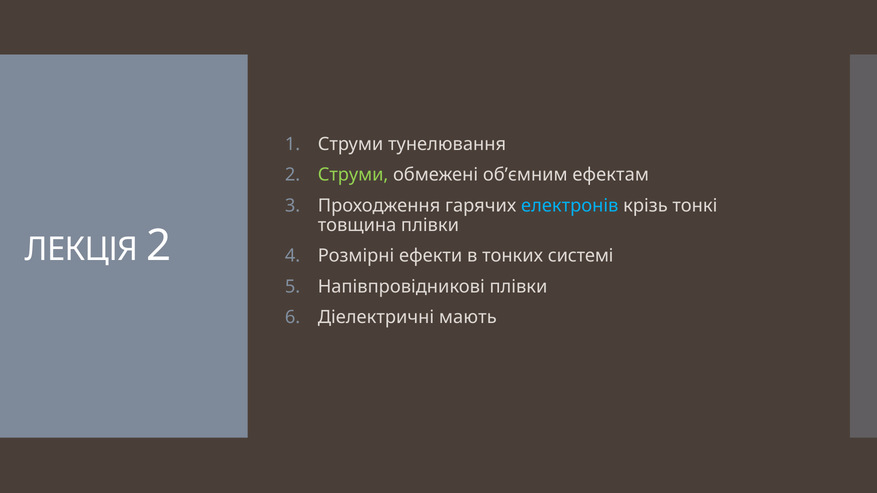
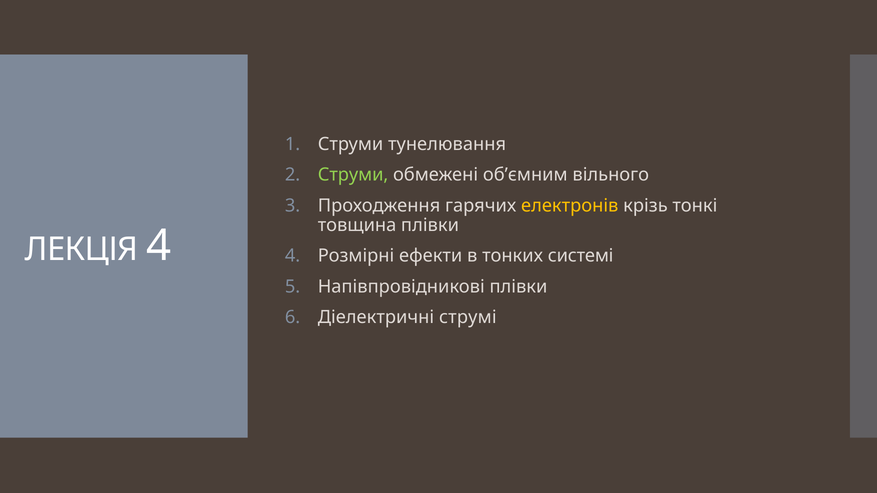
ефектам: ефектам -> вільного
електронів colour: light blue -> yellow
ЛЕКЦІЯ 2: 2 -> 4
мають: мають -> струмі
